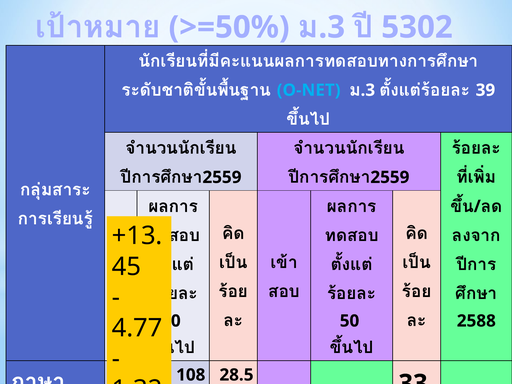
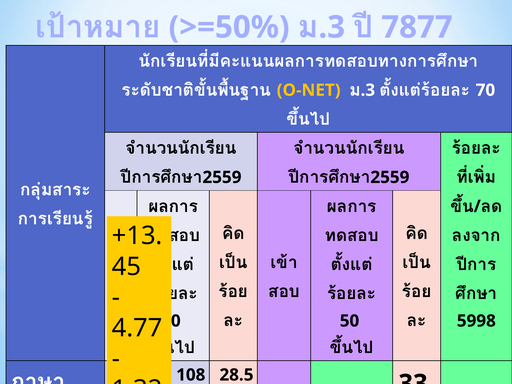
5302: 5302 -> 7877
O-NET colour: light blue -> yellow
39: 39 -> 70
2588: 2588 -> 5998
